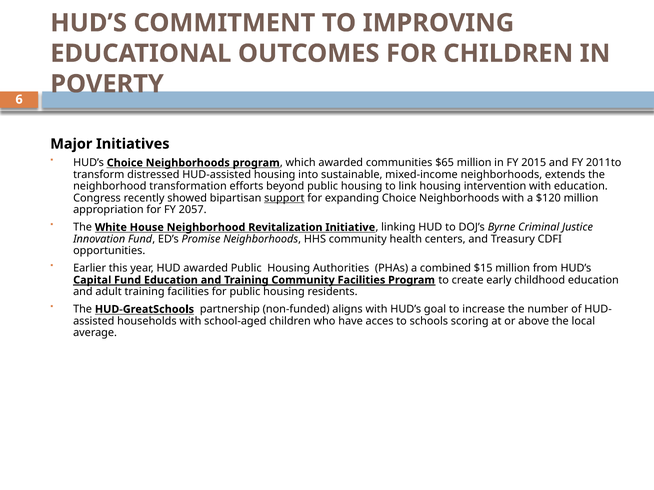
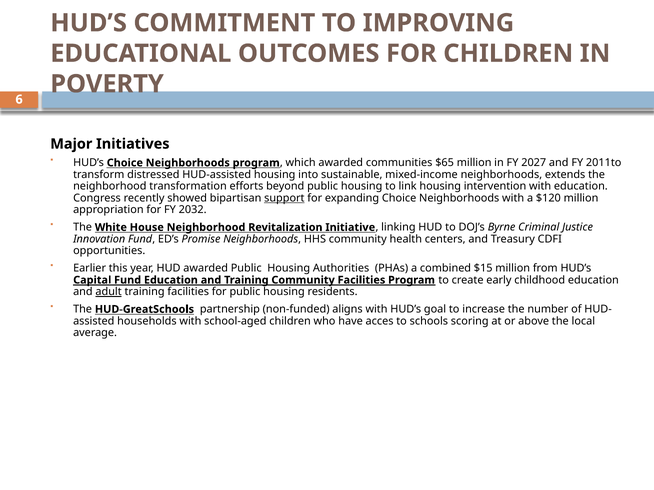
2015: 2015 -> 2027
2057: 2057 -> 2032
adult underline: none -> present
